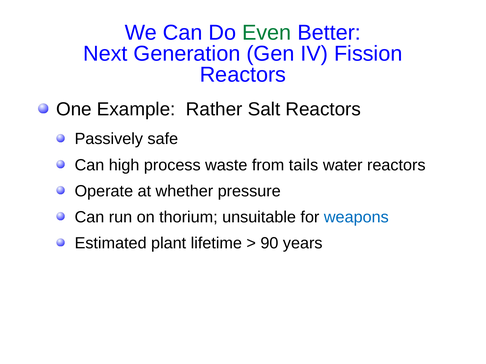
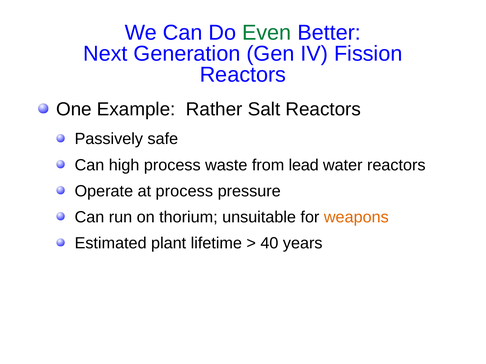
tails: tails -> lead
at whether: whether -> process
weapons colour: blue -> orange
90: 90 -> 40
